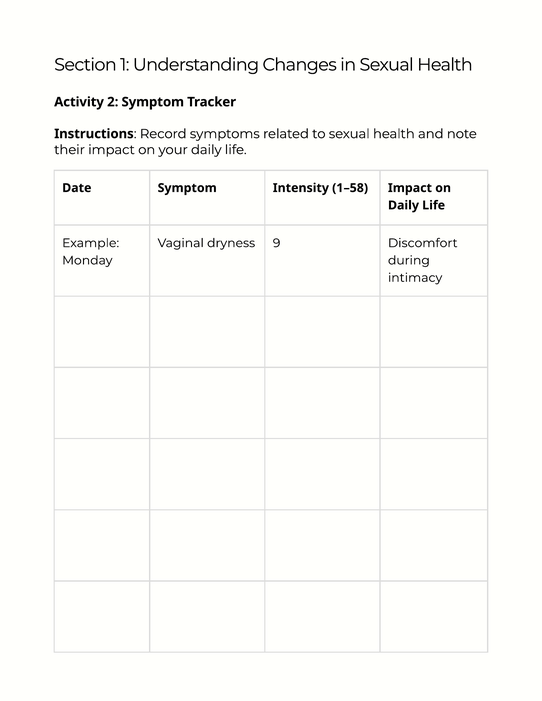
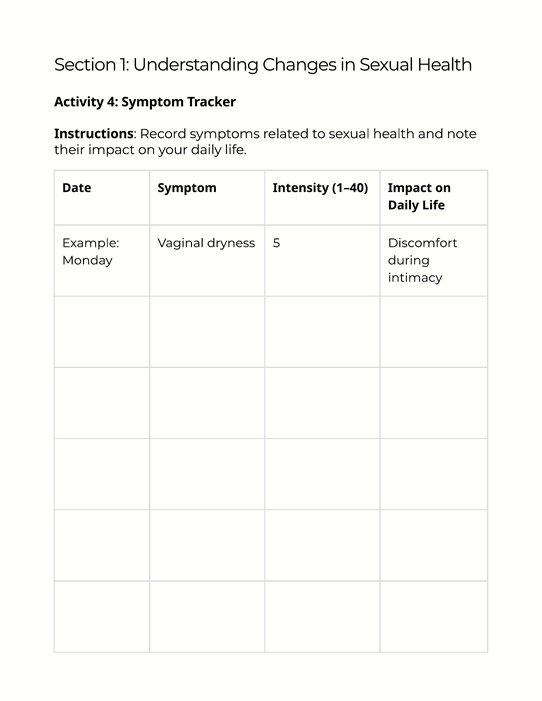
2: 2 -> 4
1–58: 1–58 -> 1–40
9: 9 -> 5
